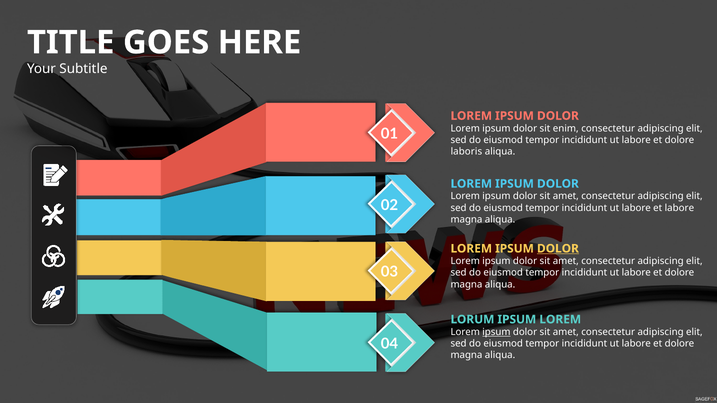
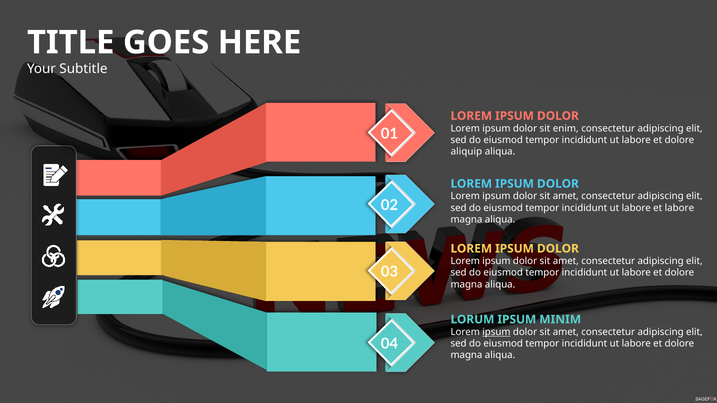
laboris: laboris -> aliquip
DOLOR at (558, 249) underline: present -> none
IPSUM LOREM: LOREM -> MINIM
